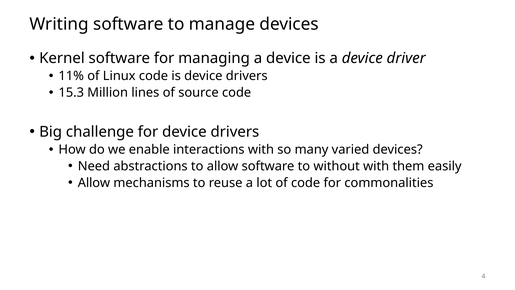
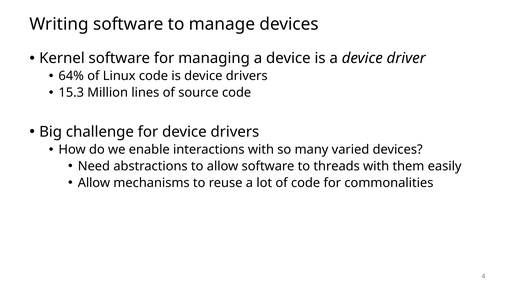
11%: 11% -> 64%
without: without -> threads
